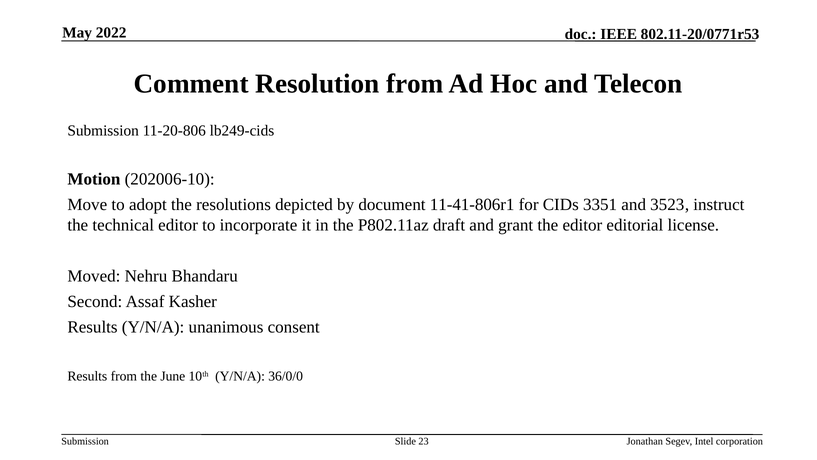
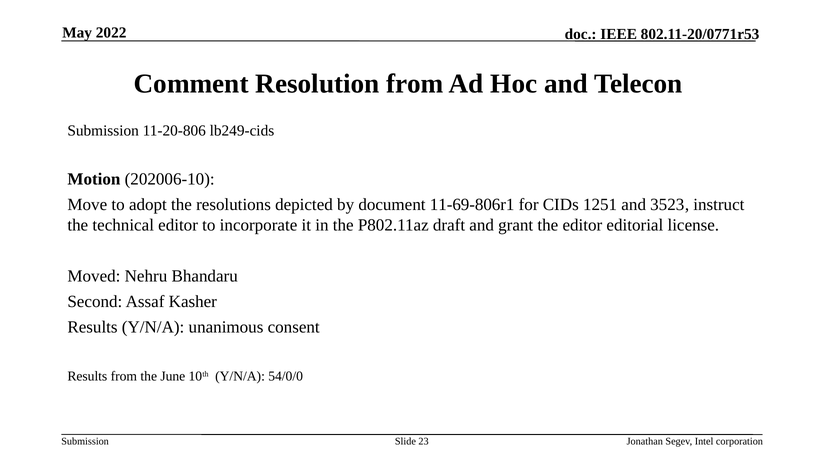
11-41-806r1: 11-41-806r1 -> 11-69-806r1
3351: 3351 -> 1251
36/0/0: 36/0/0 -> 54/0/0
